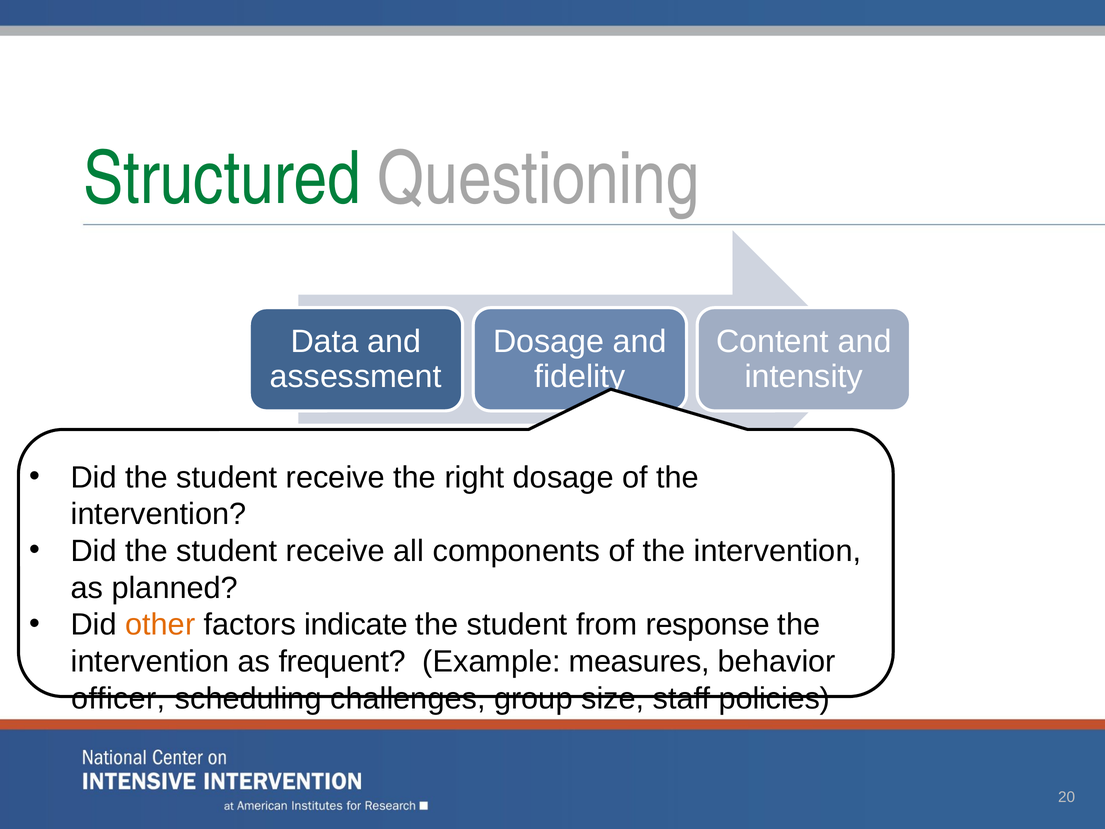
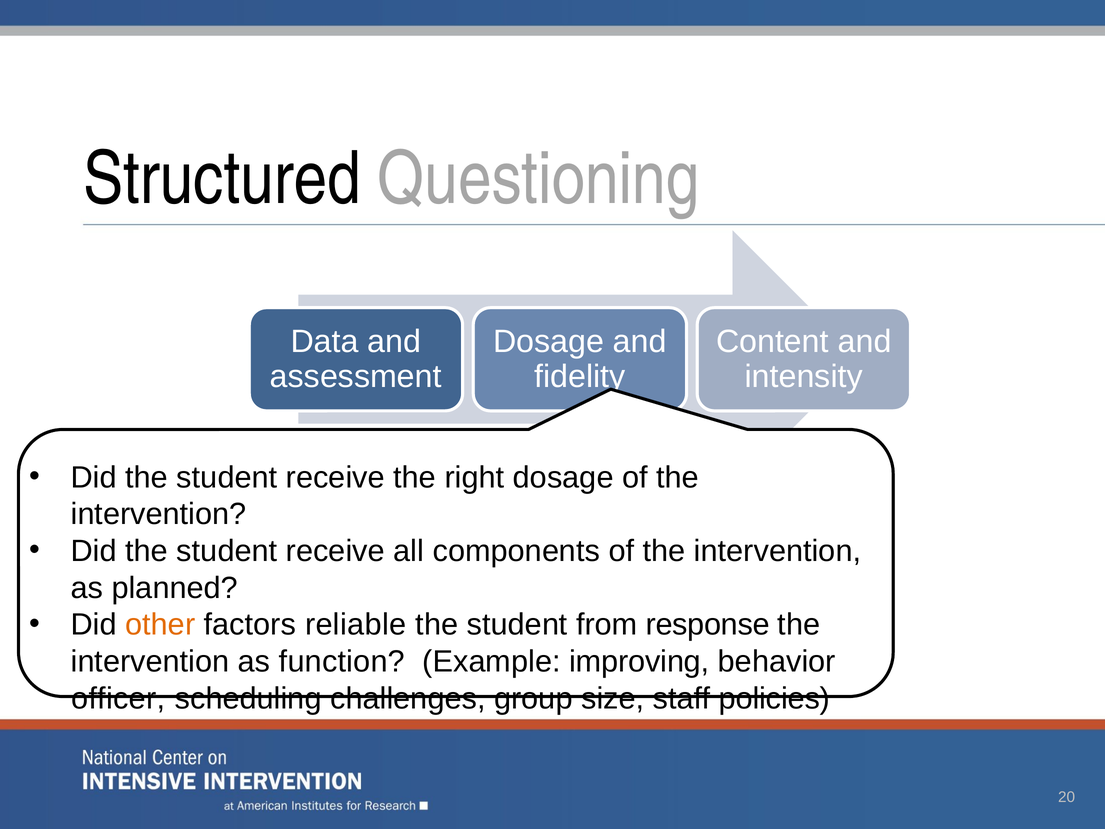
Structured colour: green -> black
indicate: indicate -> reliable
frequent: frequent -> function
measures: measures -> improving
